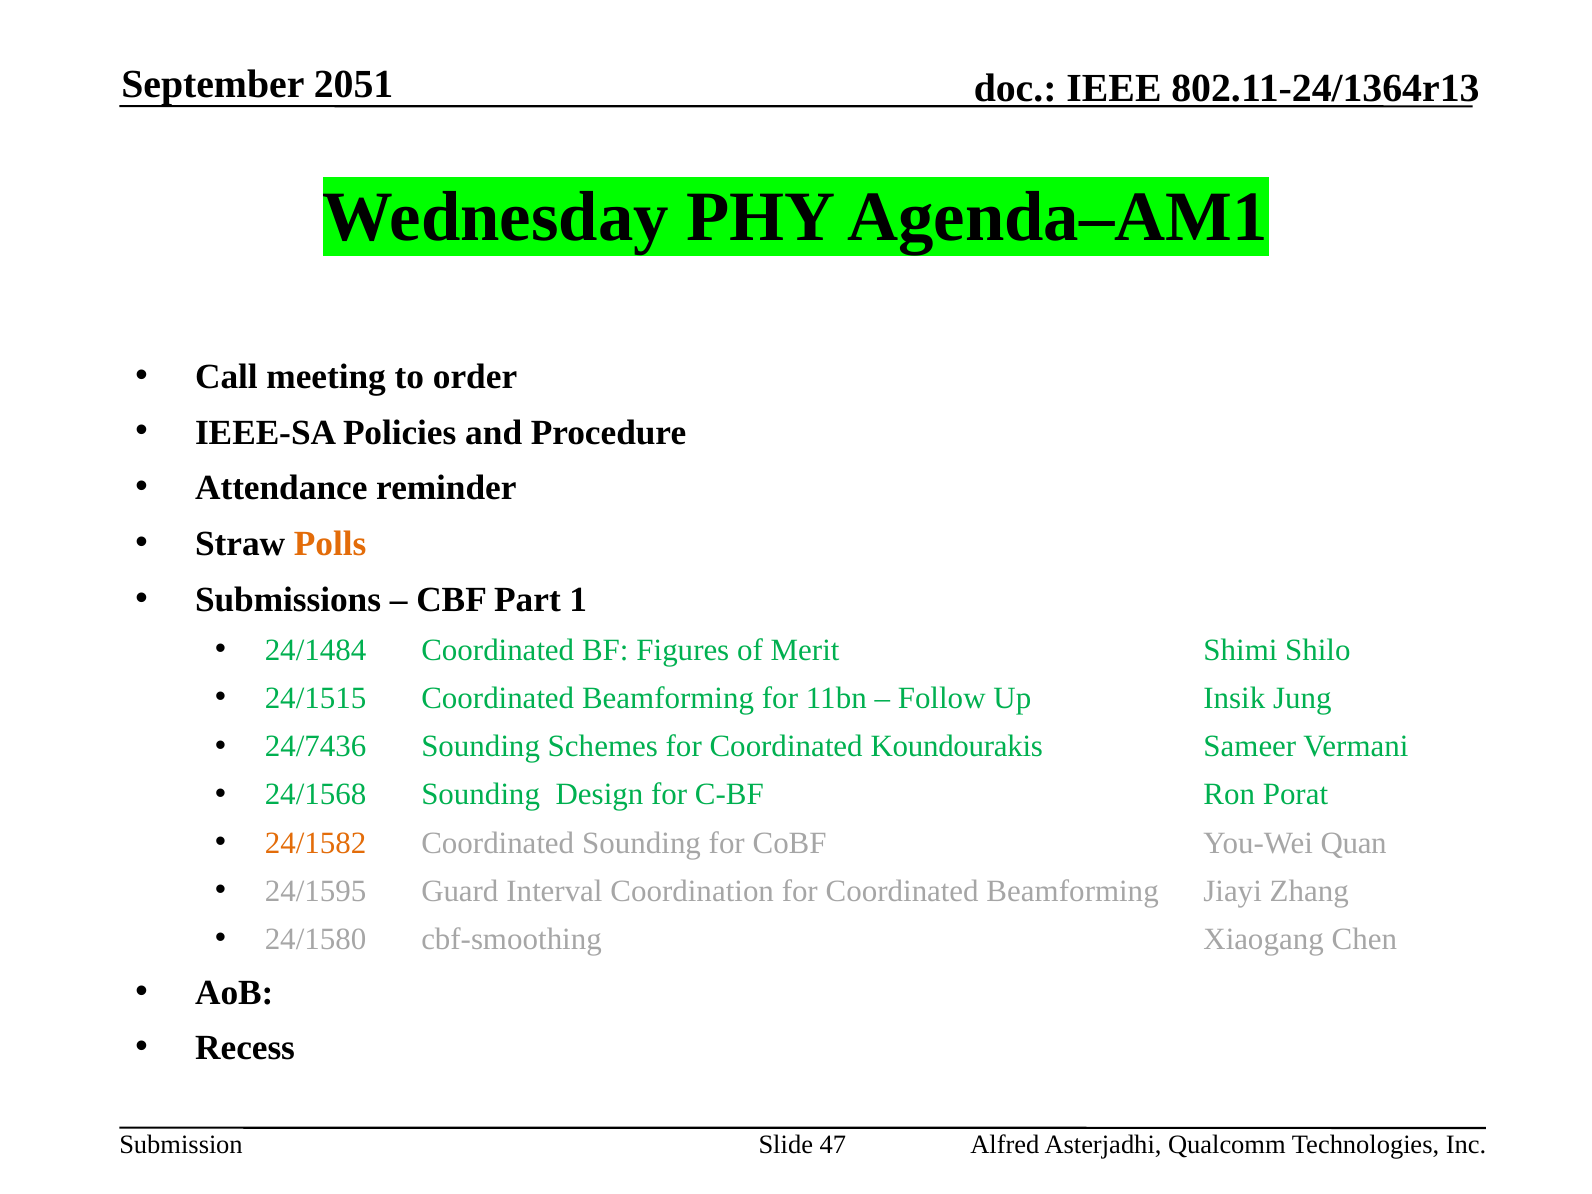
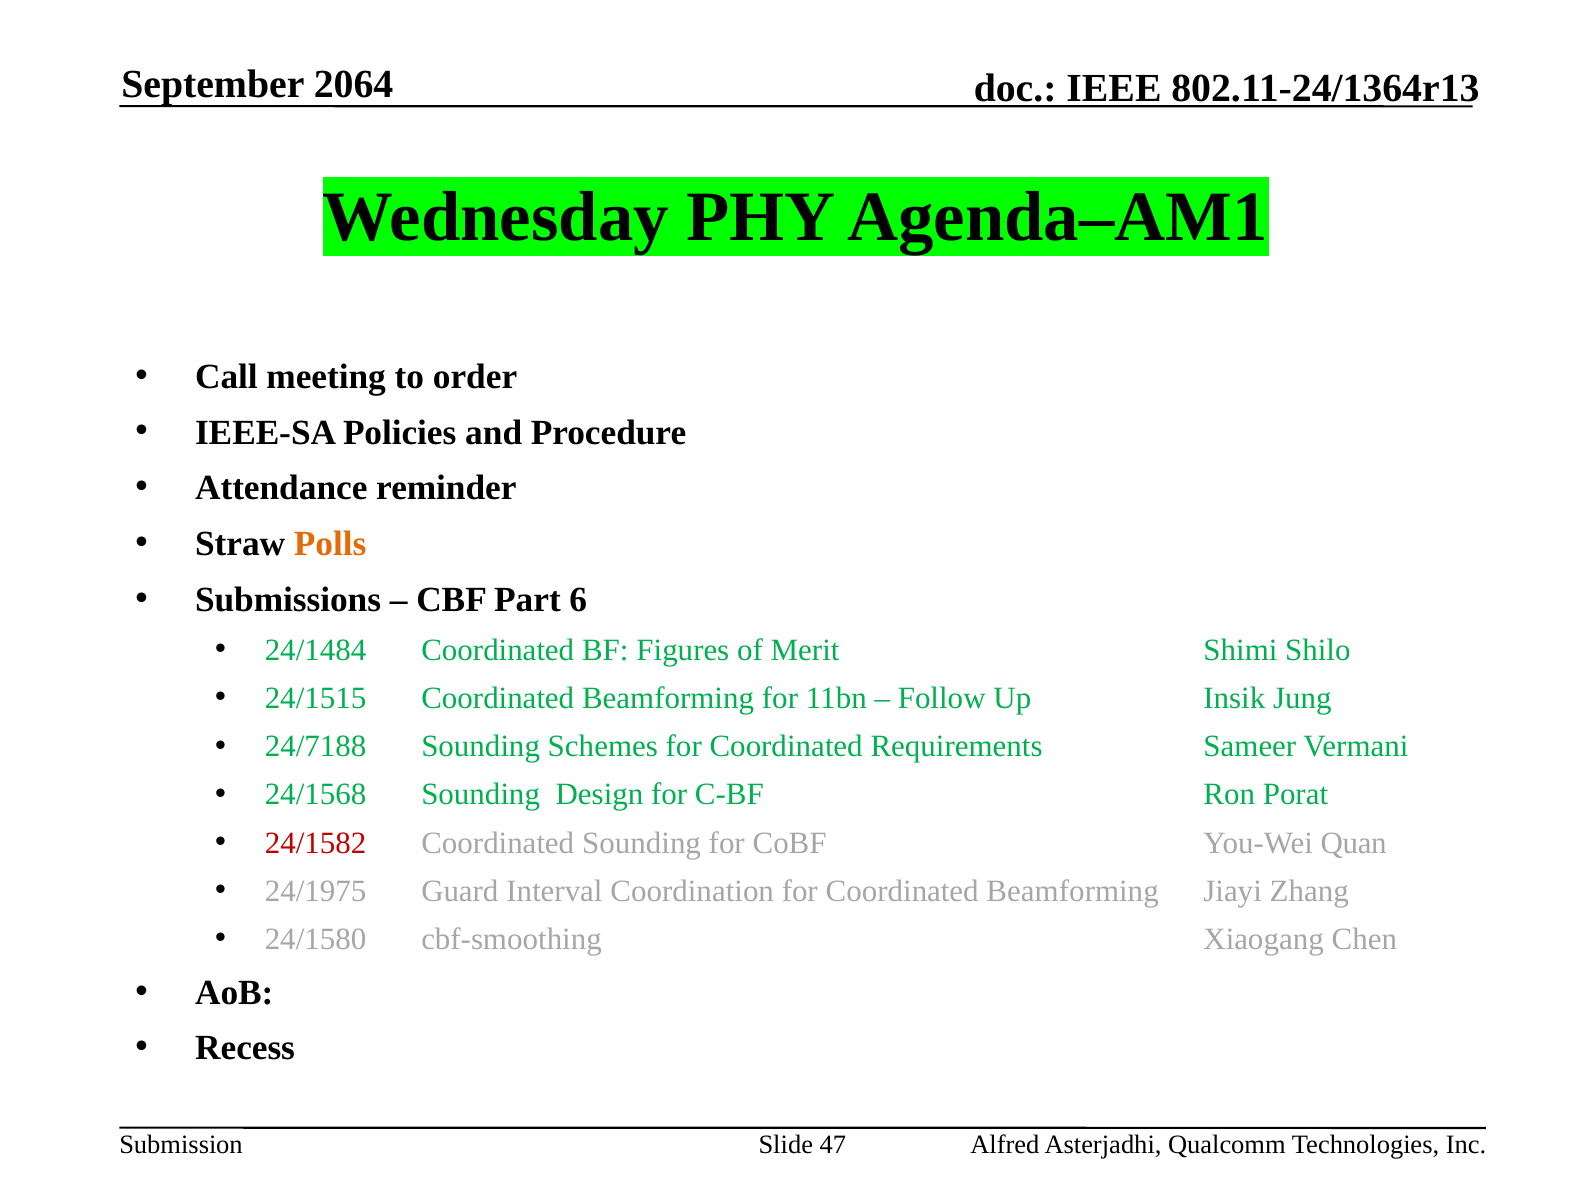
2051: 2051 -> 2064
1: 1 -> 6
24/7436: 24/7436 -> 24/7188
Koundourakis: Koundourakis -> Requirements
24/1582 colour: orange -> red
24/1595: 24/1595 -> 24/1975
